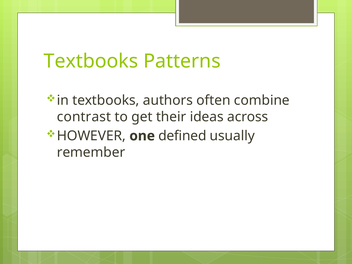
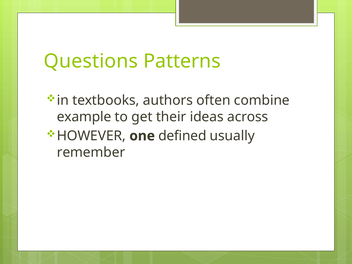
Textbooks at (91, 61): Textbooks -> Questions
contrast: contrast -> example
